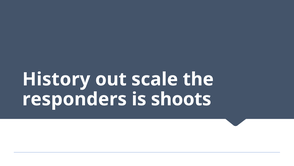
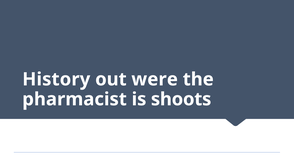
scale: scale -> were
responders: responders -> pharmacist
